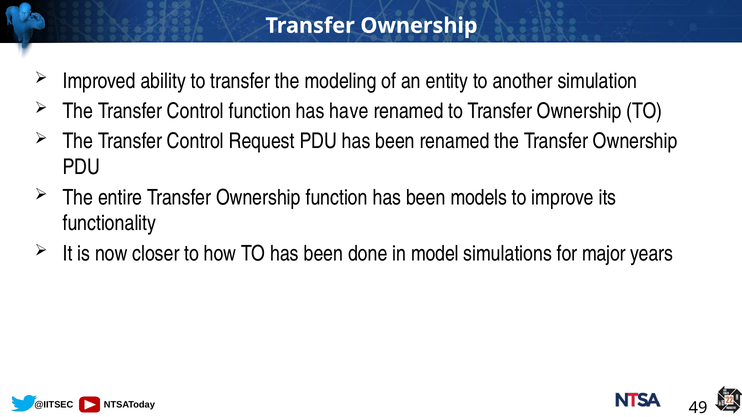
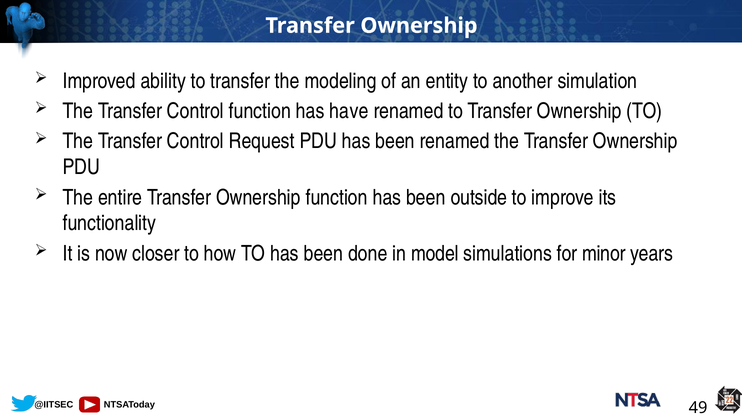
models: models -> outside
major: major -> minor
